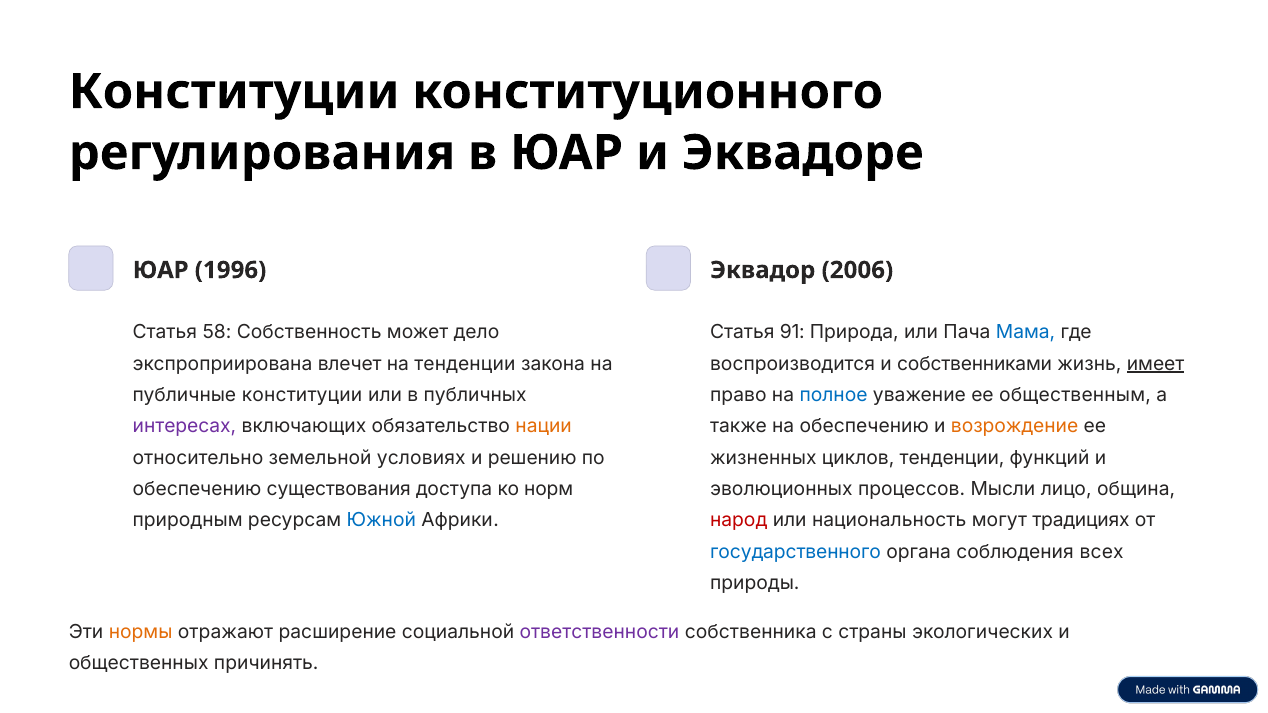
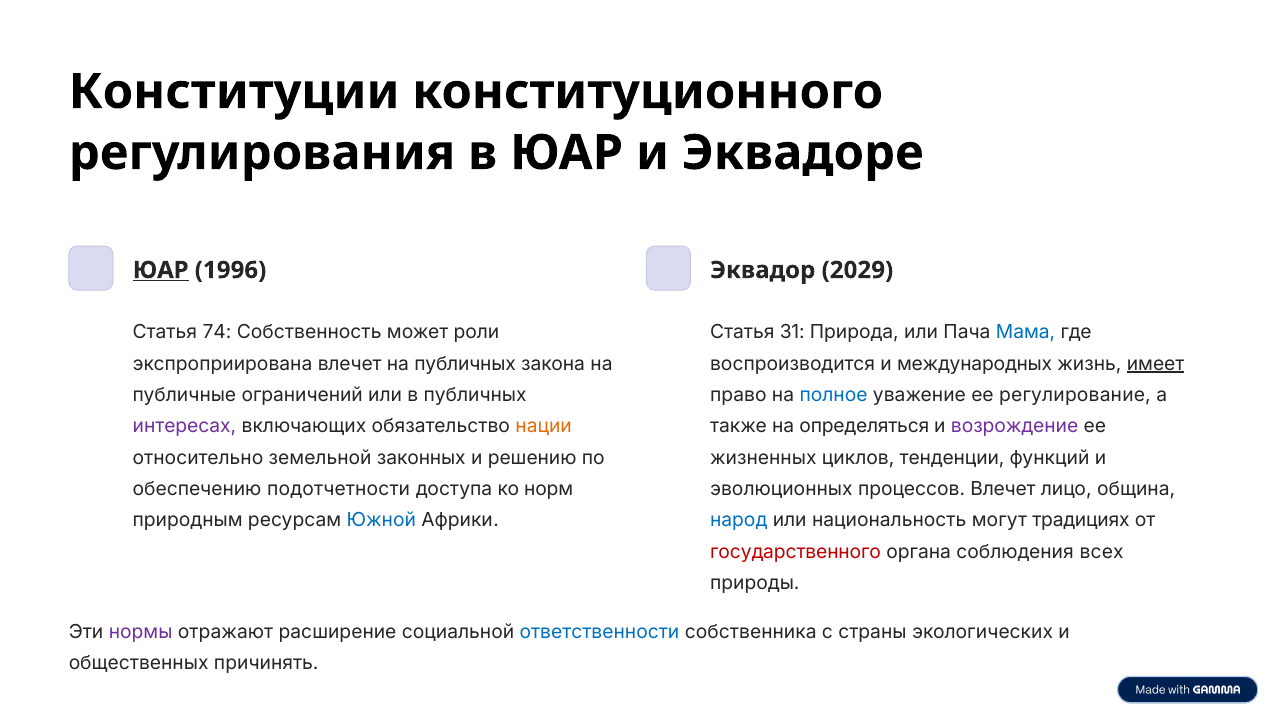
ЮАР at (161, 270) underline: none -> present
2006: 2006 -> 2029
58: 58 -> 74
дело: дело -> роли
91: 91 -> 31
на тенденции: тенденции -> публичных
собственниками: собственниками -> международных
публичные конституции: конституции -> ограничений
общественным: общественным -> регулирование
на обеспечению: обеспечению -> определяться
возрождение colour: orange -> purple
условиях: условиях -> законных
существования: существования -> подотчетности
процессов Мысли: Мысли -> Влечет
народ colour: red -> blue
государственного colour: blue -> red
нормы colour: orange -> purple
ответственности colour: purple -> blue
